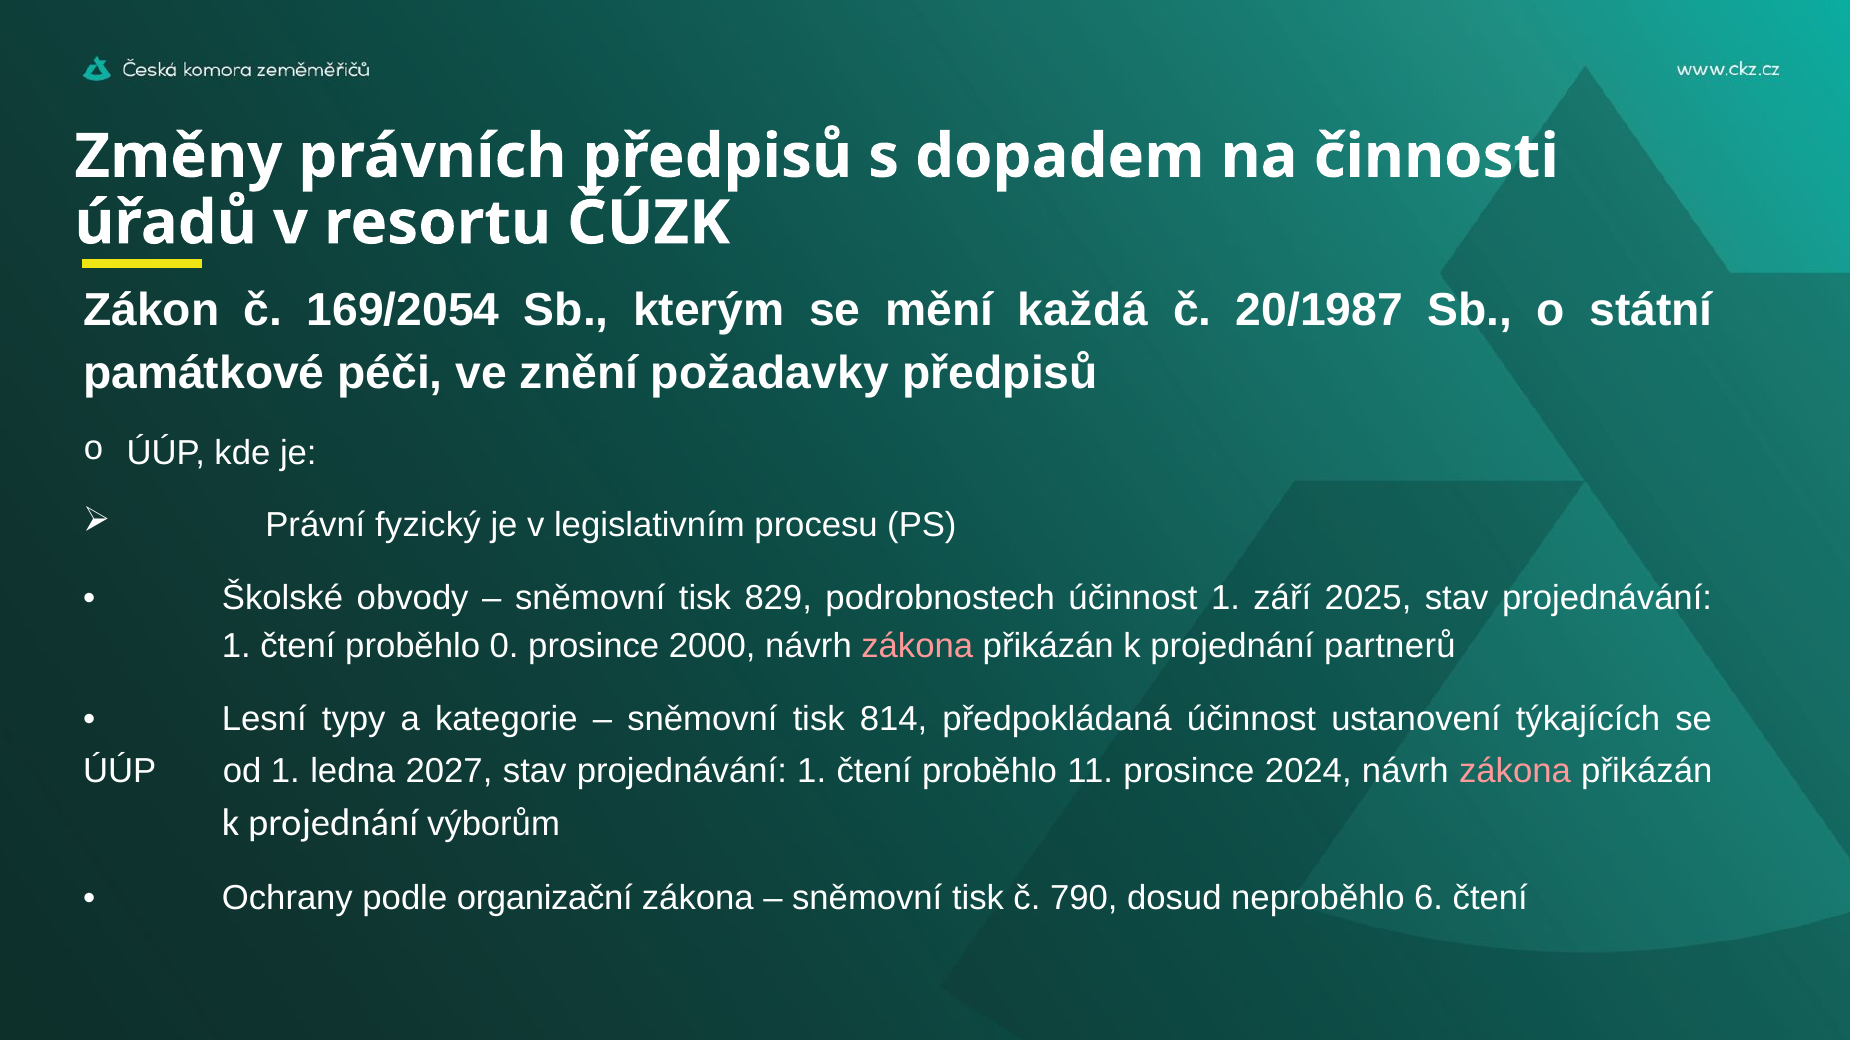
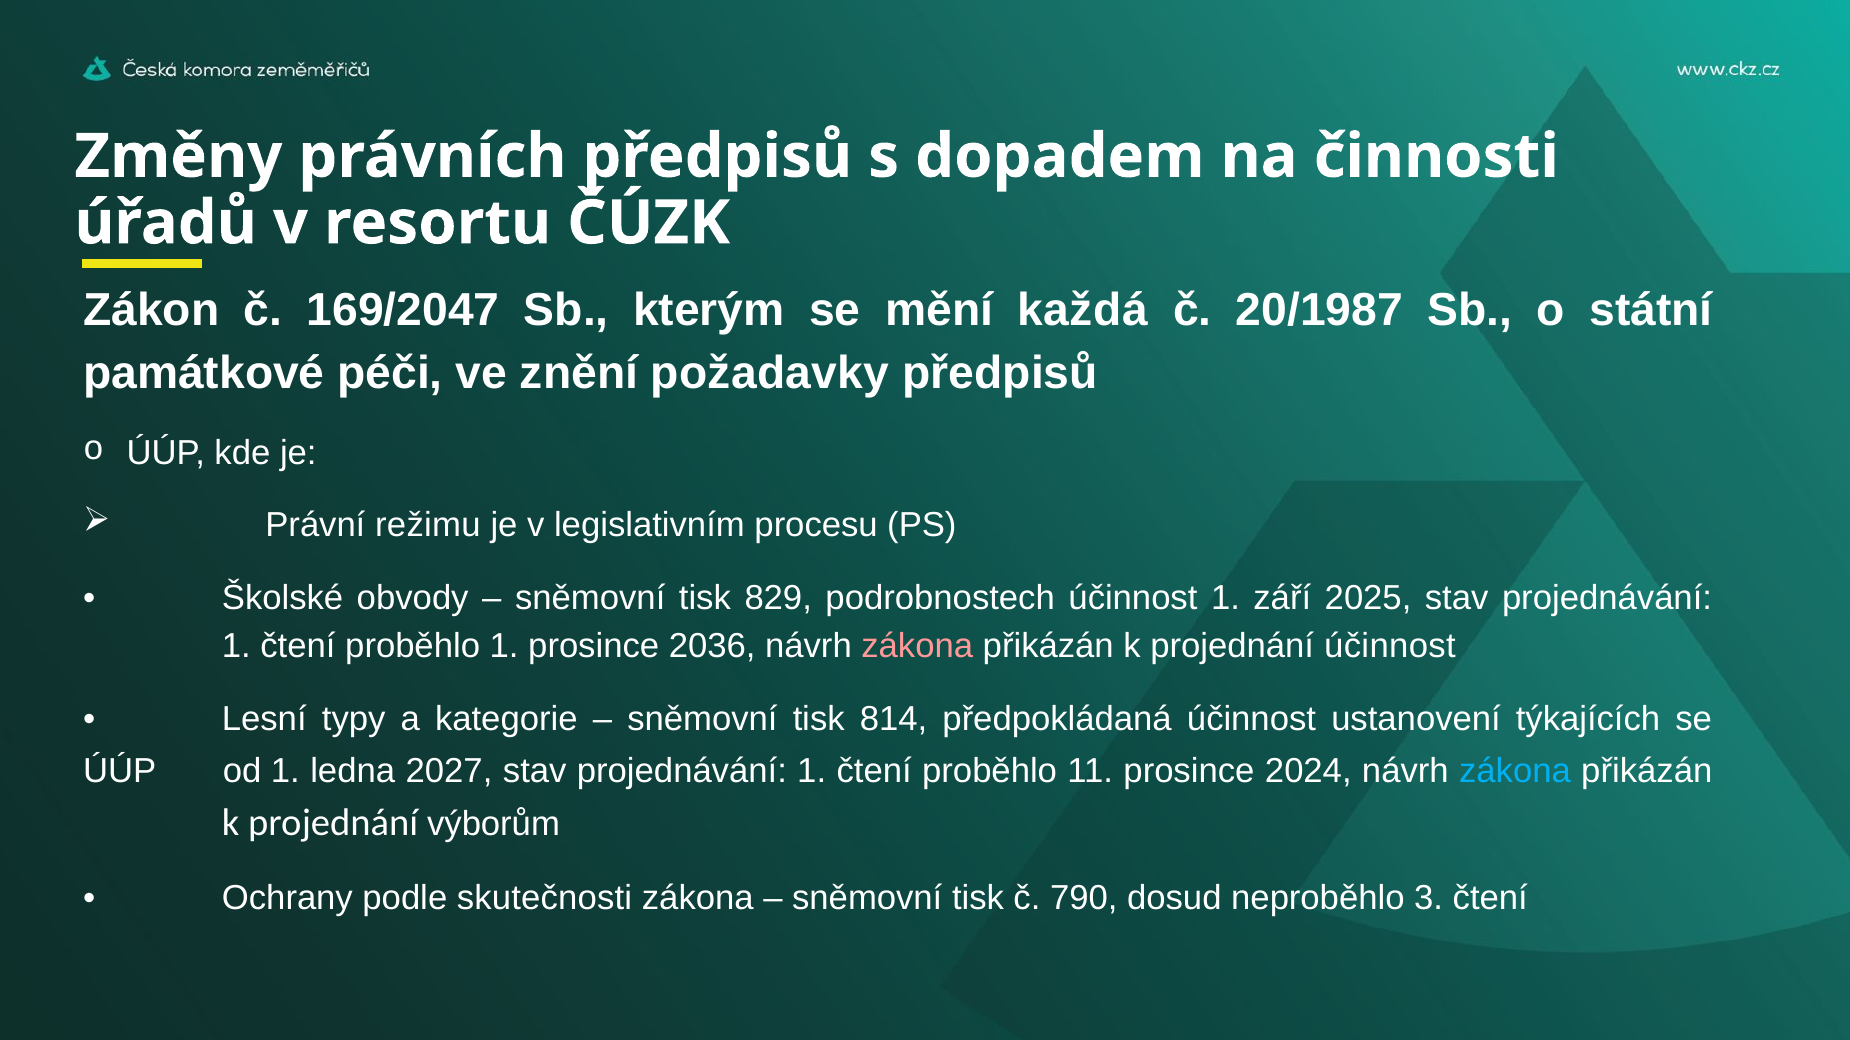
169/2054: 169/2054 -> 169/2047
fyzický: fyzický -> režimu
proběhlo 0: 0 -> 1
2000: 2000 -> 2036
projednání partnerů: partnerů -> účinnost
zákona at (1515, 772) colour: pink -> light blue
organizační: organizační -> skutečnosti
6: 6 -> 3
